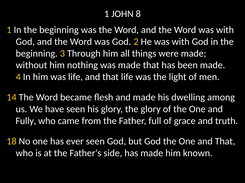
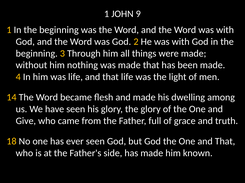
8: 8 -> 9
Fully: Fully -> Give
